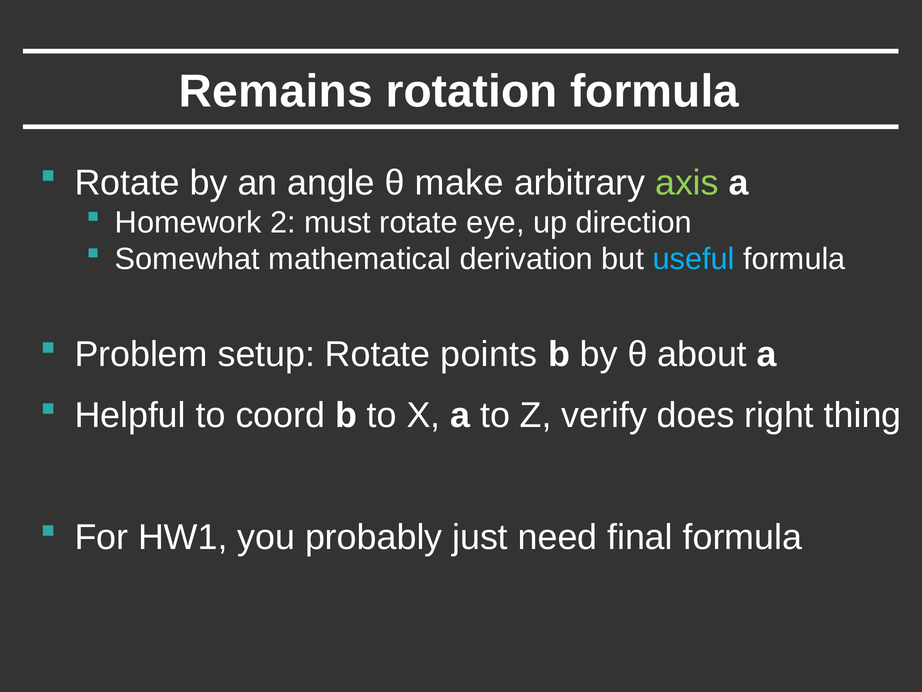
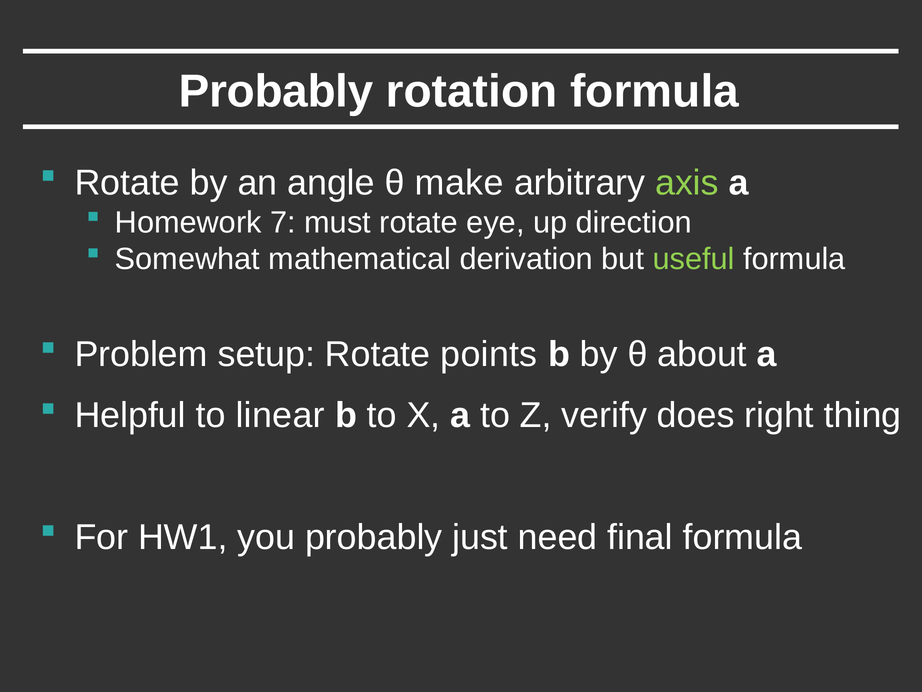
Remains at (276, 92): Remains -> Probably
2: 2 -> 7
useful colour: light blue -> light green
coord: coord -> linear
